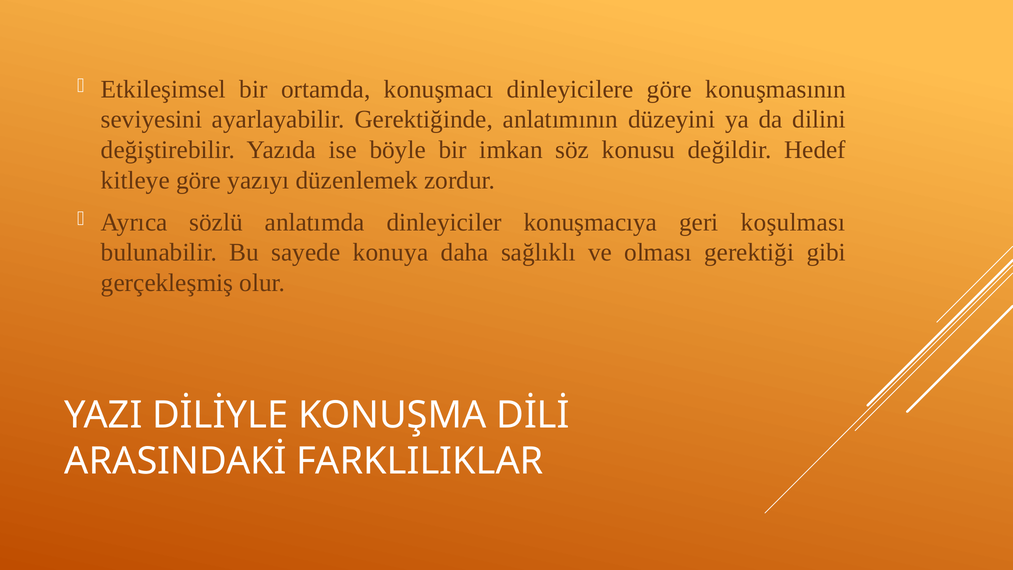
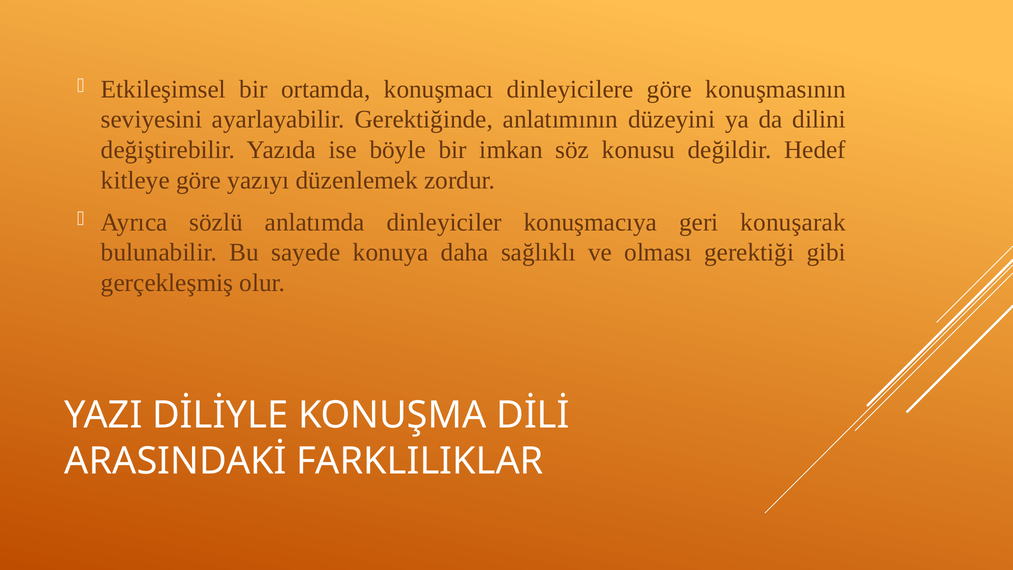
koşulması: koşulması -> konuşarak
